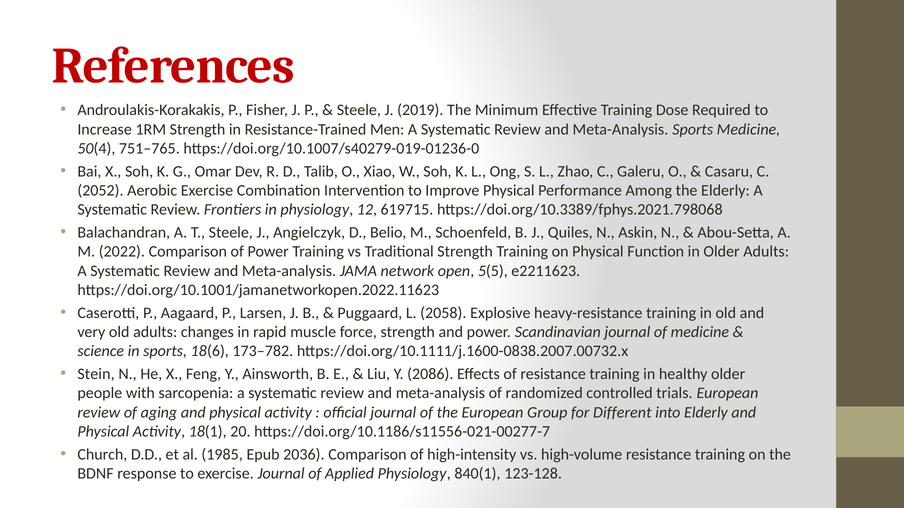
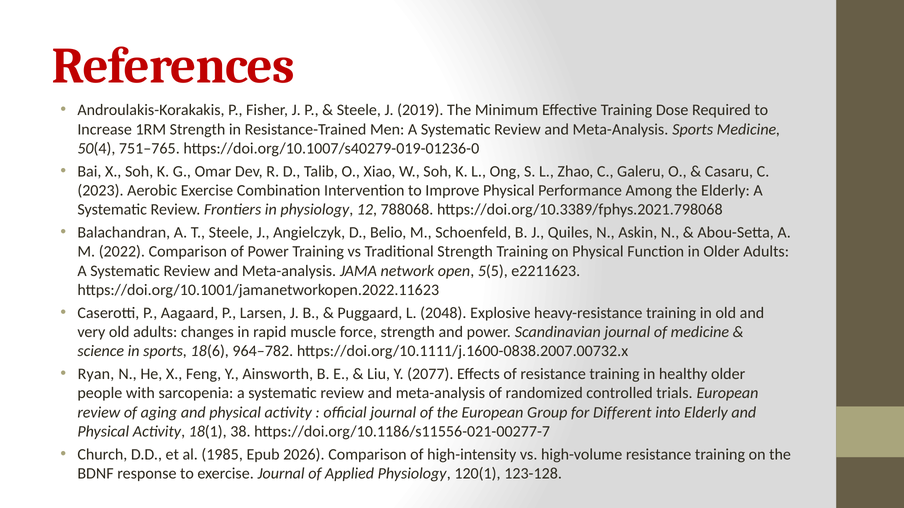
2052: 2052 -> 2023
619715: 619715 -> 788068
2058: 2058 -> 2048
173–782: 173–782 -> 964–782
Stein: Stein -> Ryan
2086: 2086 -> 2077
20: 20 -> 38
2036: 2036 -> 2026
840(1: 840(1 -> 120(1
